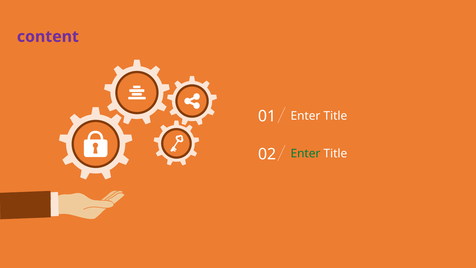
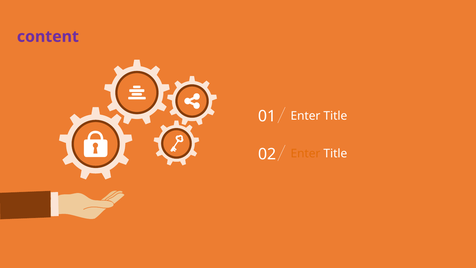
Enter at (305, 153) colour: green -> orange
